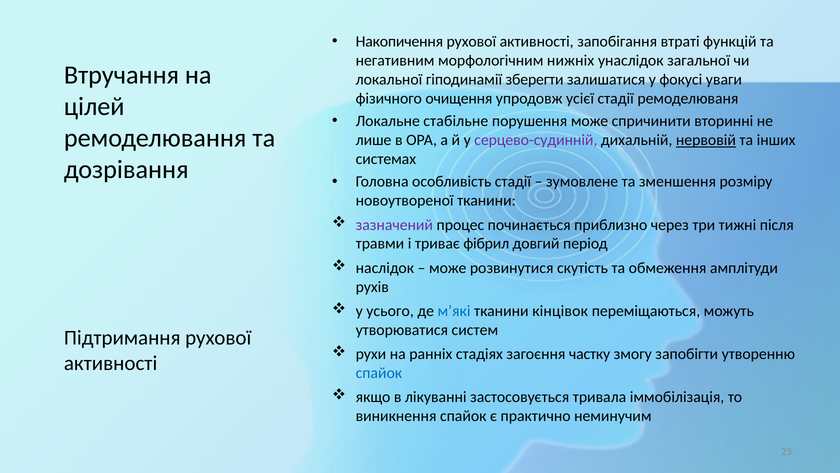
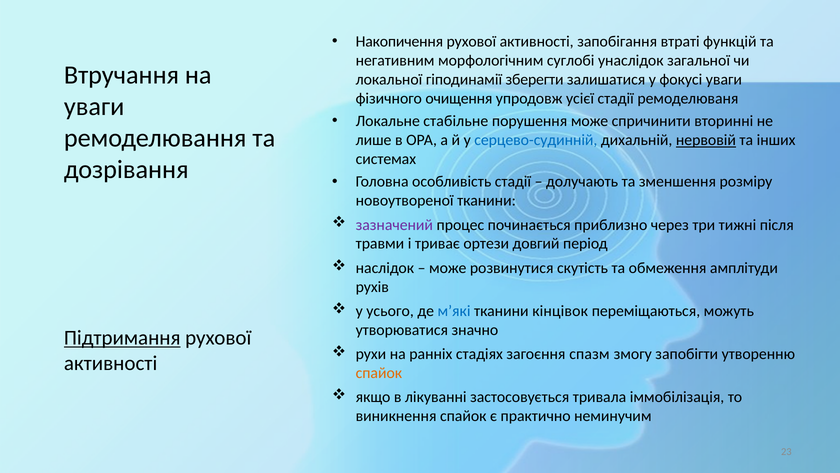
нижніх: нижніх -> суглобі
цілей at (94, 107): цілей -> уваги
серцево-судинній colour: purple -> blue
зумовлене: зумовлене -> долучають
фібрил: фібрил -> ортези
систем: систем -> значно
Підтримання underline: none -> present
частку: частку -> спазм
спайок at (379, 373) colour: blue -> orange
